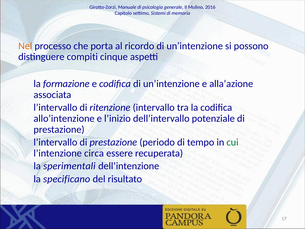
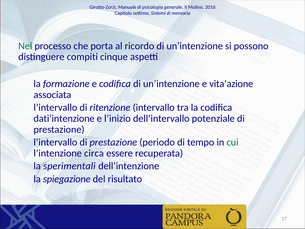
Nel colour: orange -> green
alla’azione: alla’azione -> vita’azione
allo’intenzione: allo’intenzione -> dati’intenzione
specificano: specificano -> spiegazione
